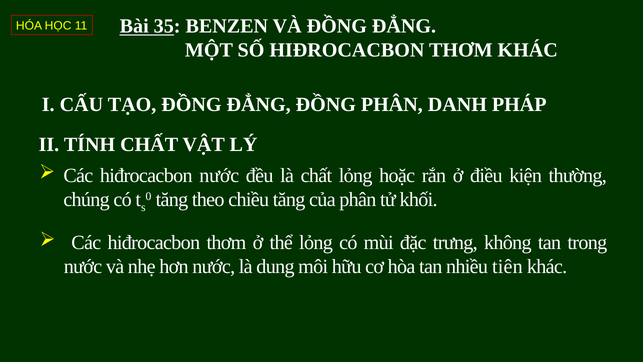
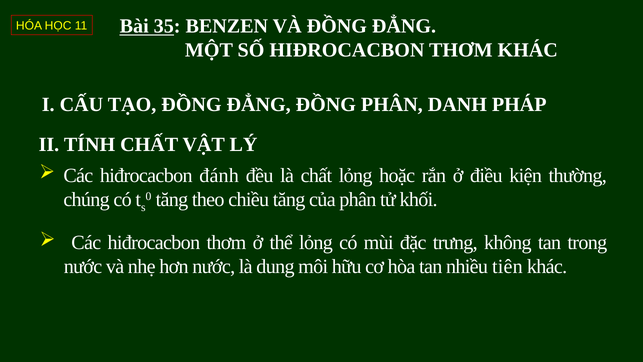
hiđrocacbon nước: nước -> đánh
